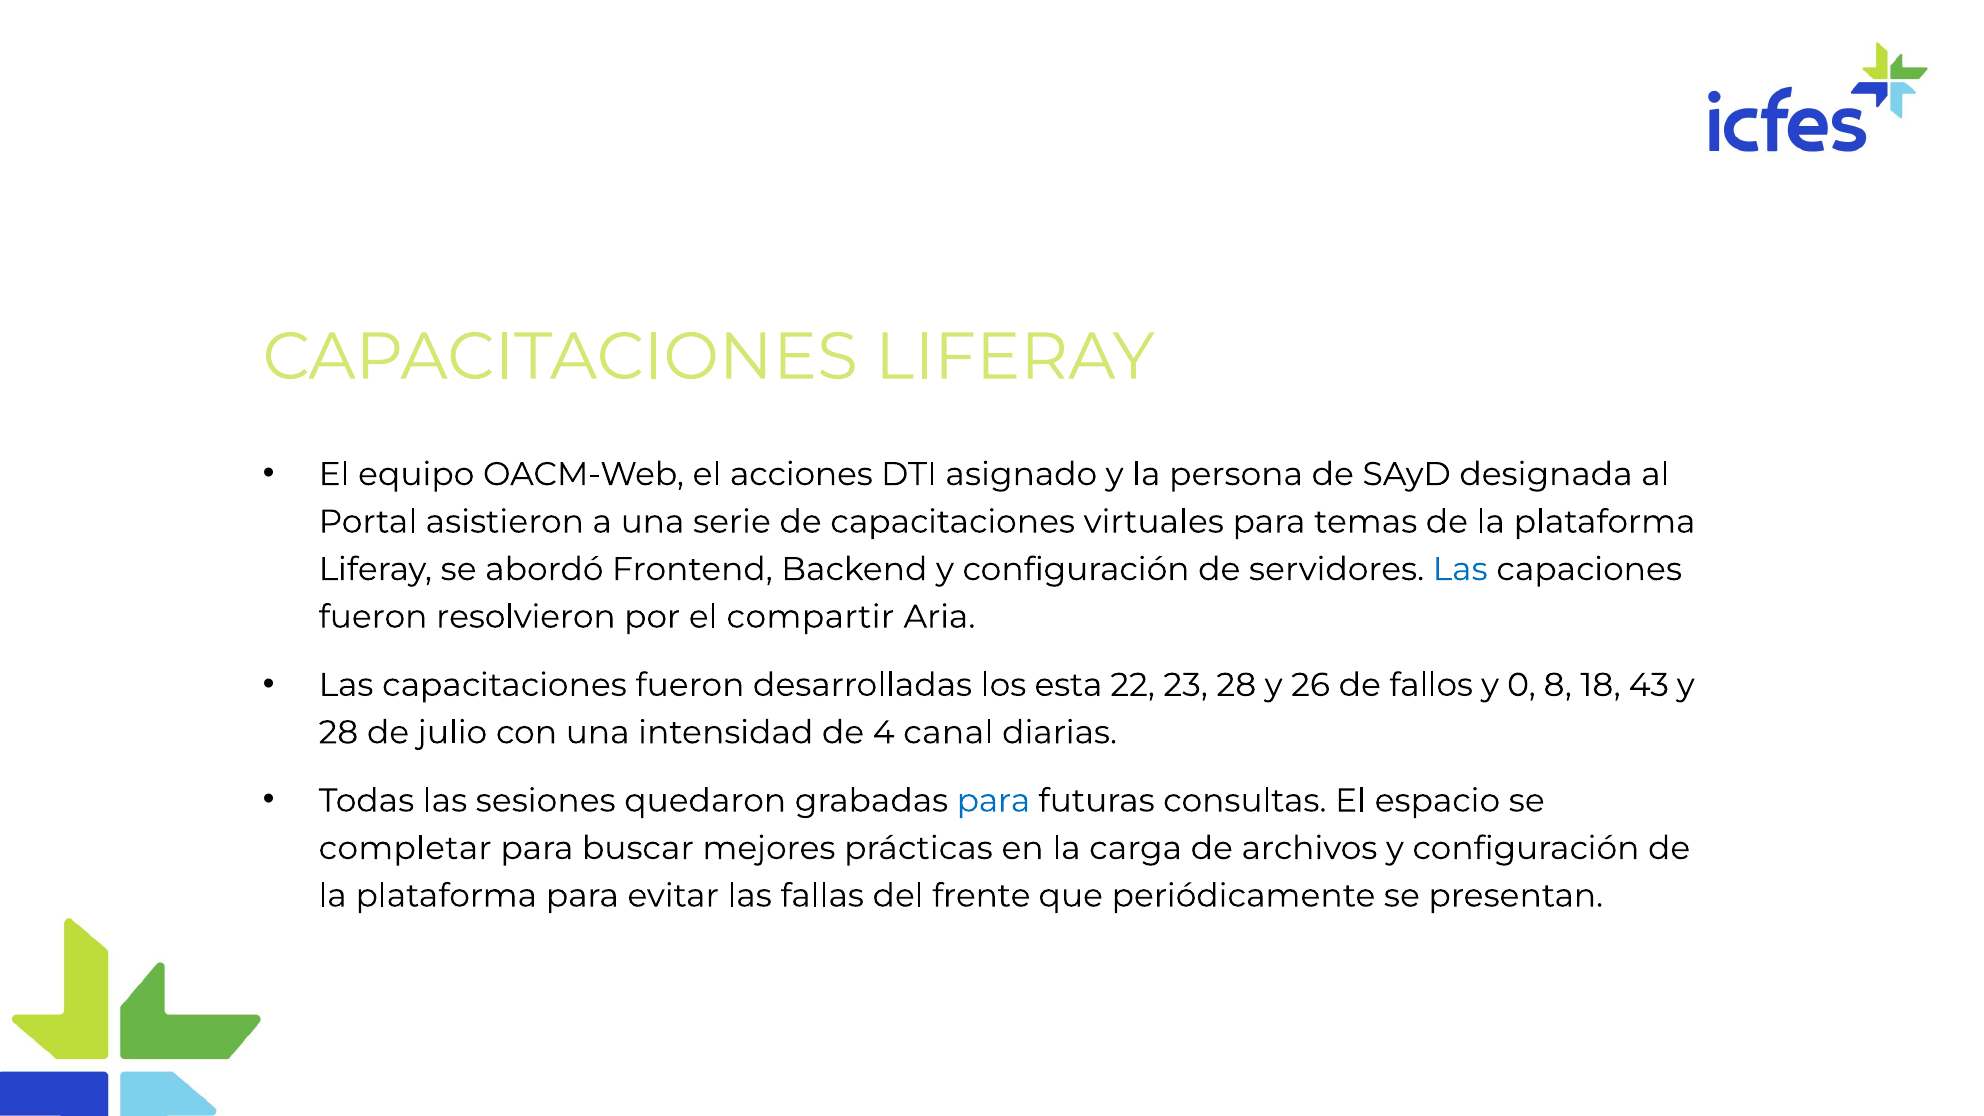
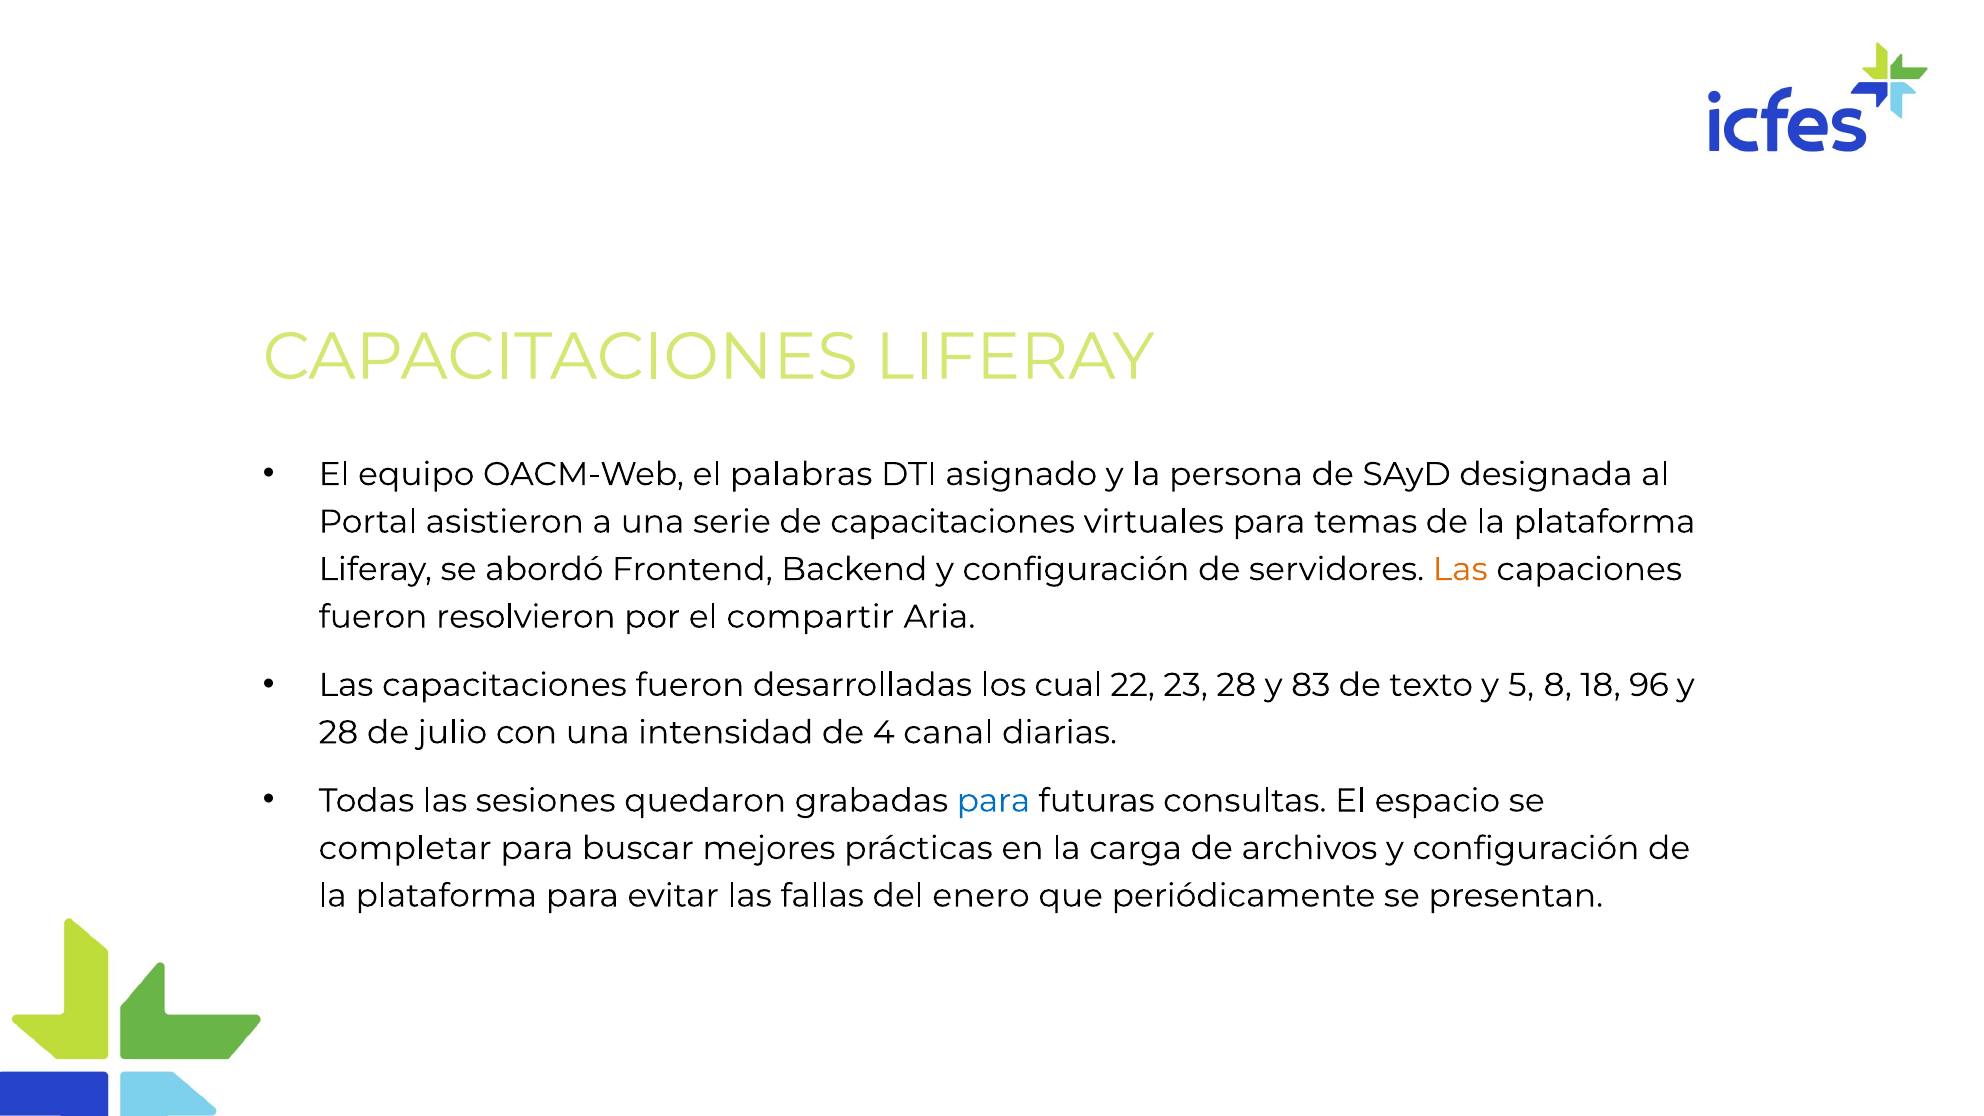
acciones: acciones -> palabras
Las at (1460, 569) colour: blue -> orange
esta: esta -> cual
26: 26 -> 83
fallos: fallos -> texto
0: 0 -> 5
43: 43 -> 96
frente: frente -> enero
